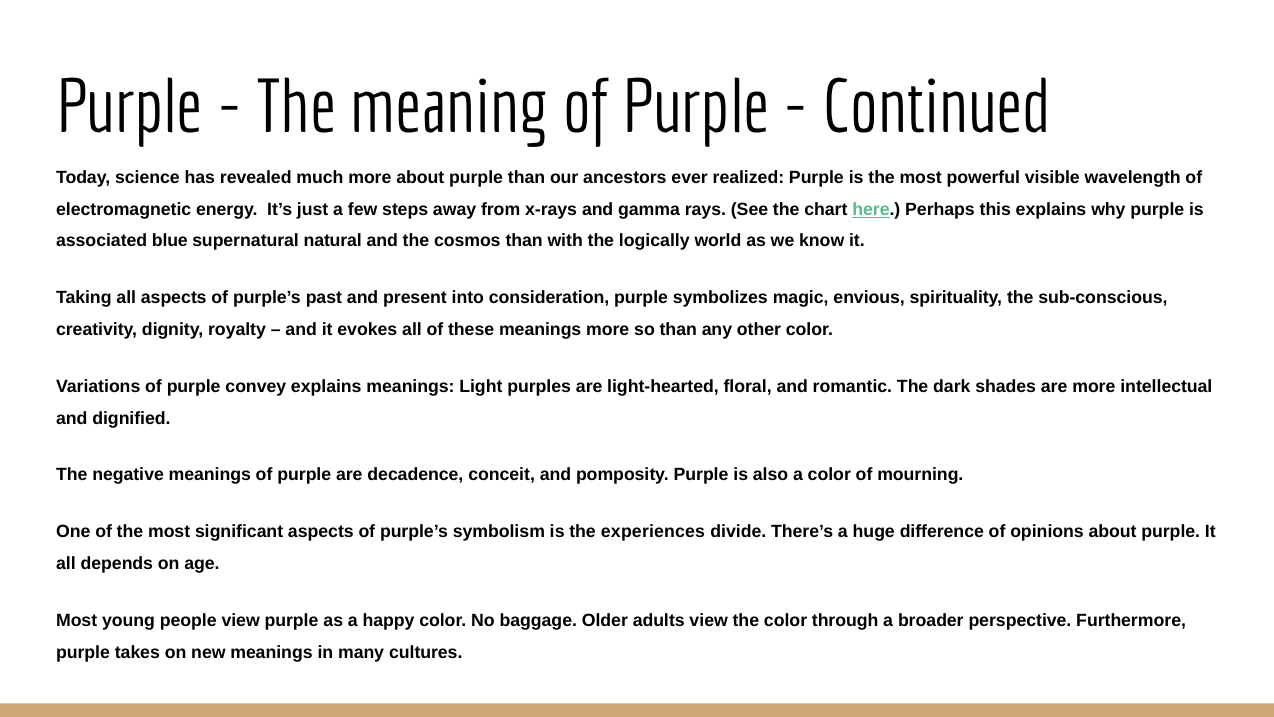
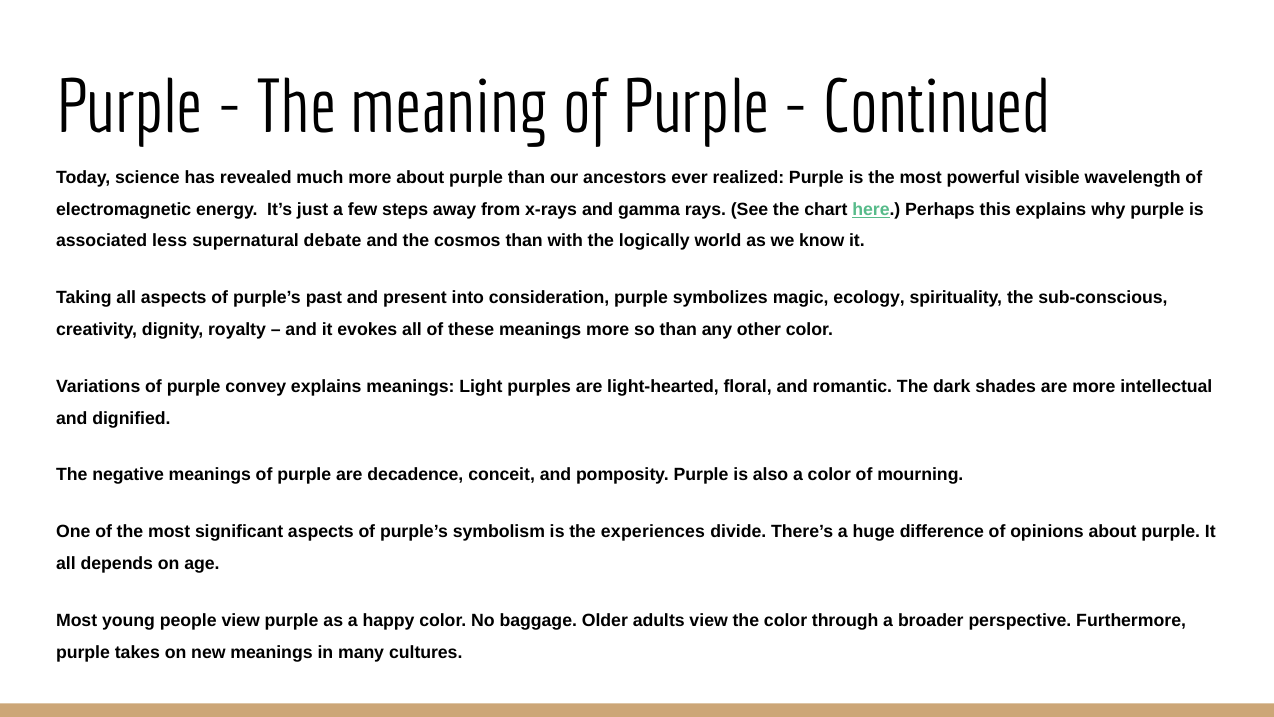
blue: blue -> less
natural: natural -> debate
envious: envious -> ecology
